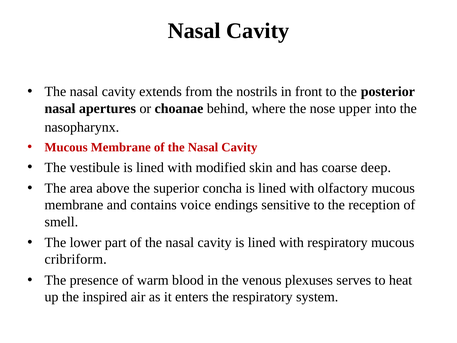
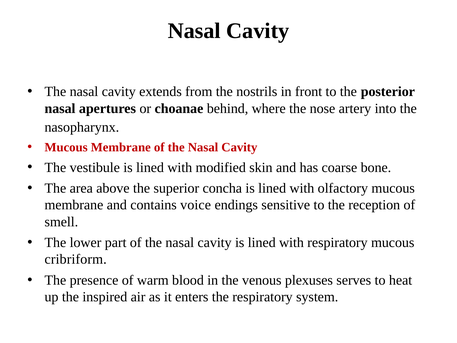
upper: upper -> artery
deep: deep -> bone
